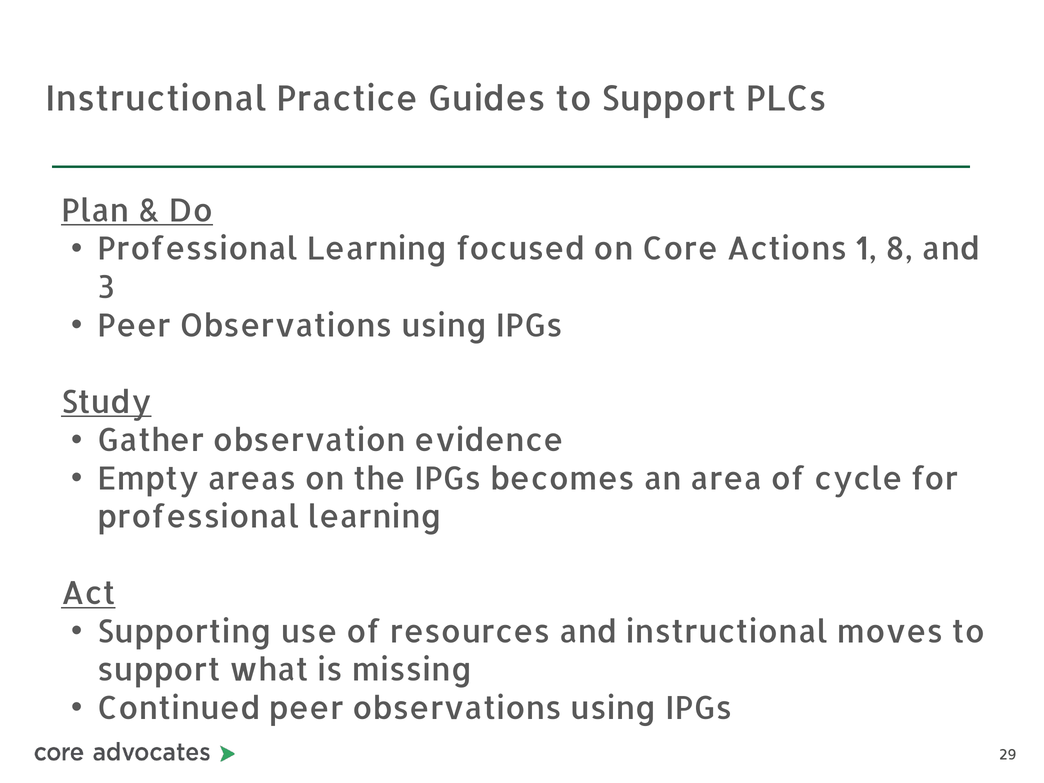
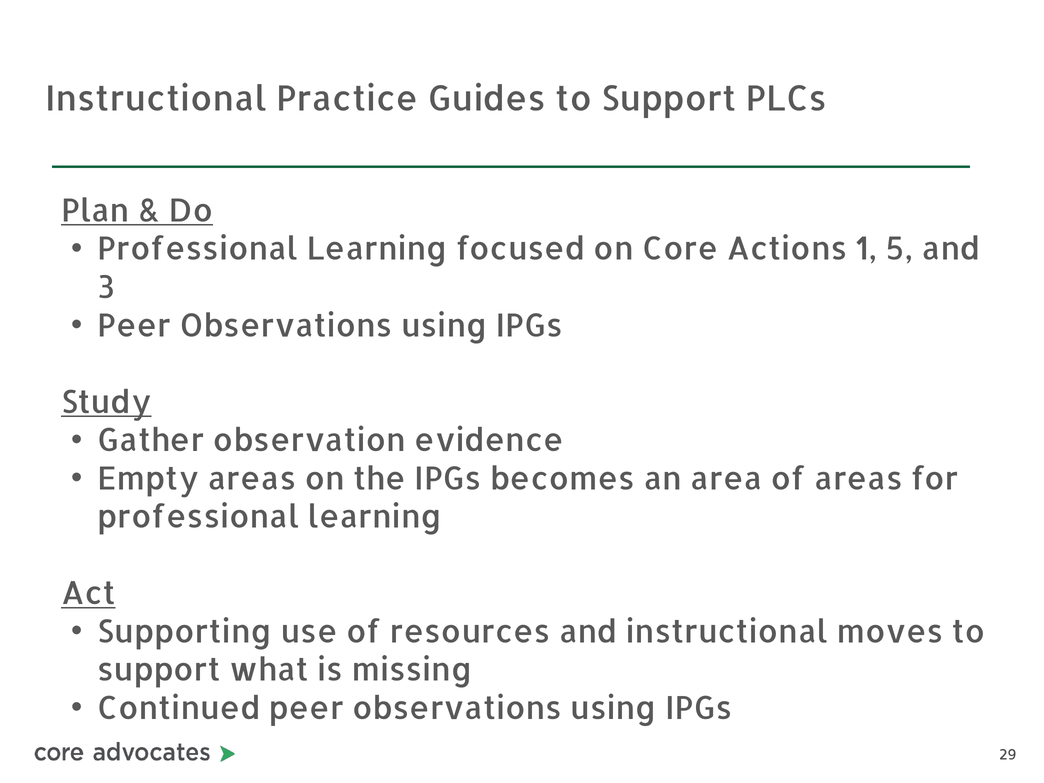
8: 8 -> 5
of cycle: cycle -> areas
